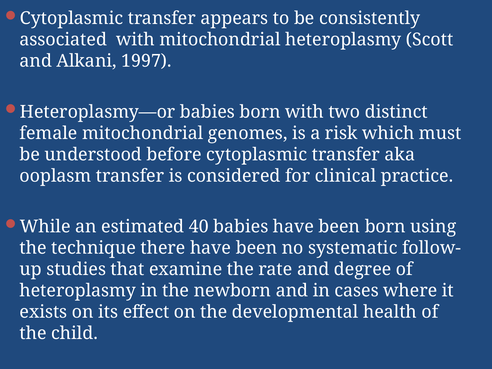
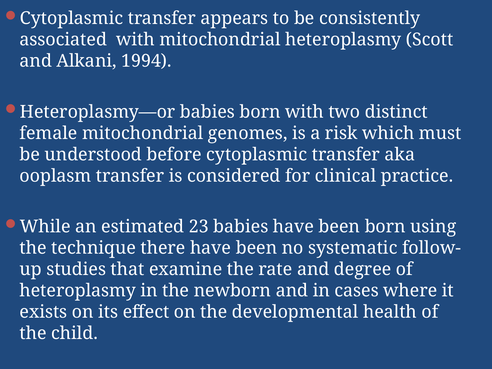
1997: 1997 -> 1994
40: 40 -> 23
